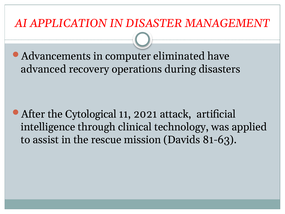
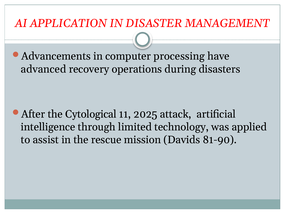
eliminated: eliminated -> processing
2021: 2021 -> 2025
clinical: clinical -> limited
81-63: 81-63 -> 81-90
